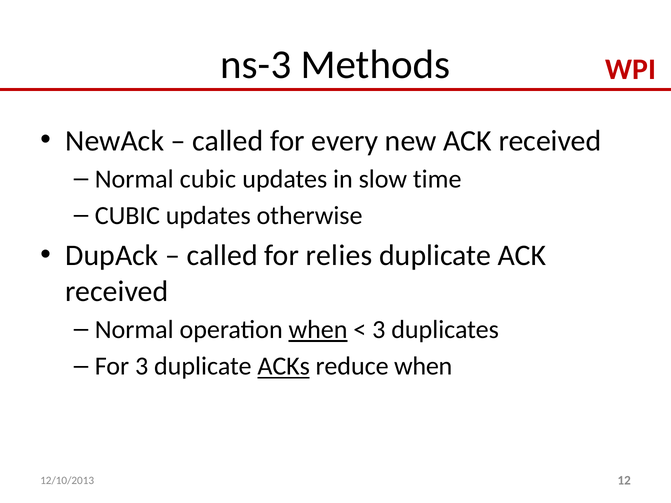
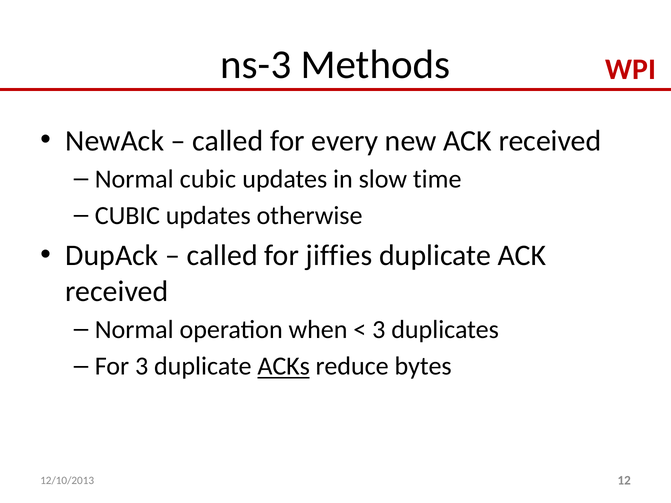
relies: relies -> jiffies
when at (318, 330) underline: present -> none
reduce when: when -> bytes
